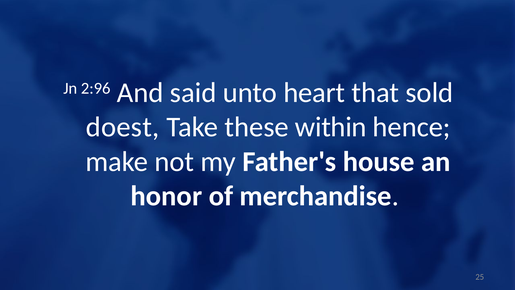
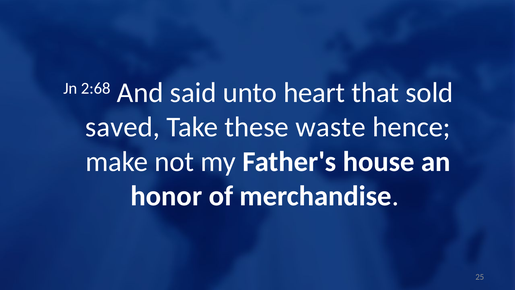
2:96: 2:96 -> 2:68
doest: doest -> saved
within: within -> waste
